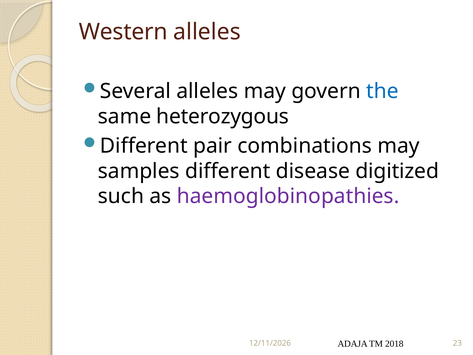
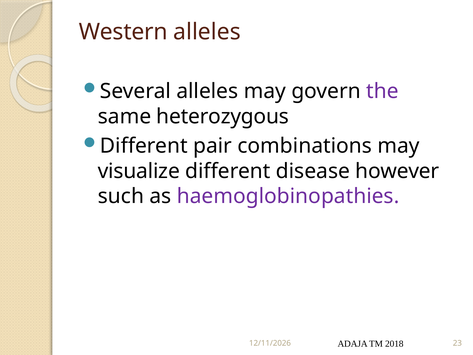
the colour: blue -> purple
samples: samples -> visualize
digitized: digitized -> however
